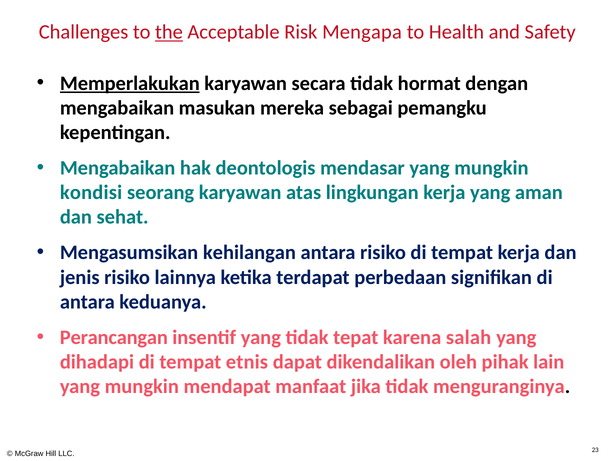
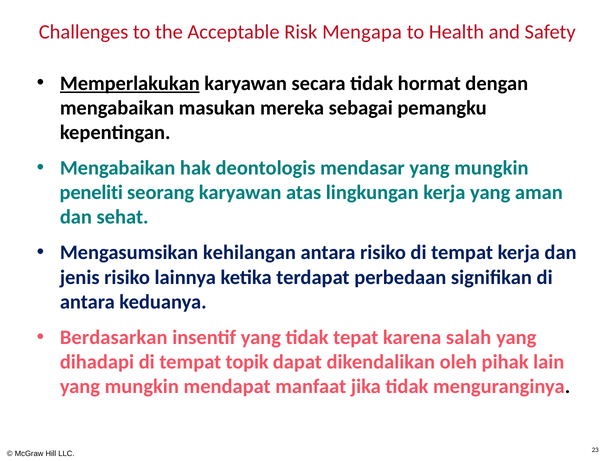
the underline: present -> none
kondisi: kondisi -> peneliti
Perancangan: Perancangan -> Berdasarkan
etnis: etnis -> topik
